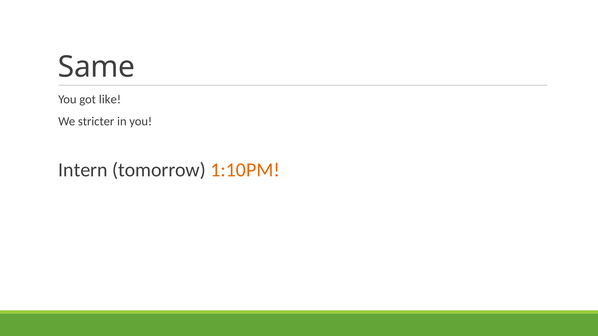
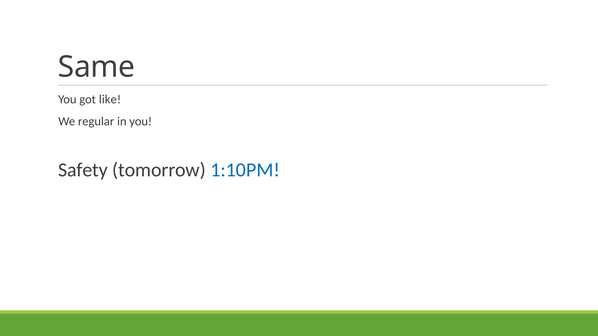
stricter: stricter -> regular
Intern: Intern -> Safety
1:10PM colour: orange -> blue
